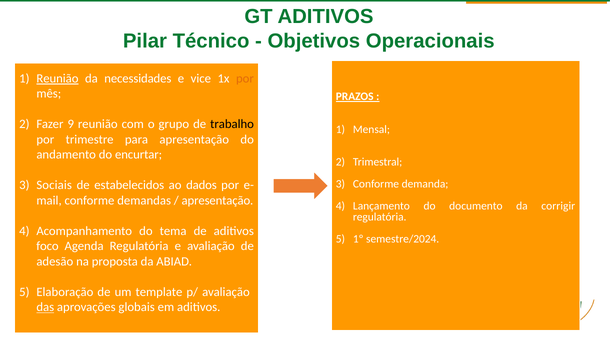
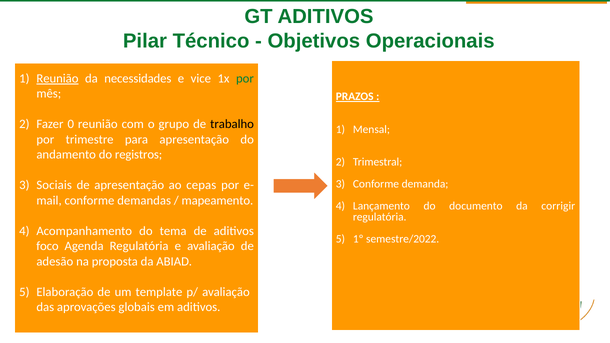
por at (245, 78) colour: orange -> green
9: 9 -> 0
encurtar: encurtar -> registros
de estabelecidos: estabelecidos -> apresentação
dados: dados -> cepas
apresentação at (217, 201): apresentação -> mapeamento
semestre/2024: semestre/2024 -> semestre/2022
das underline: present -> none
